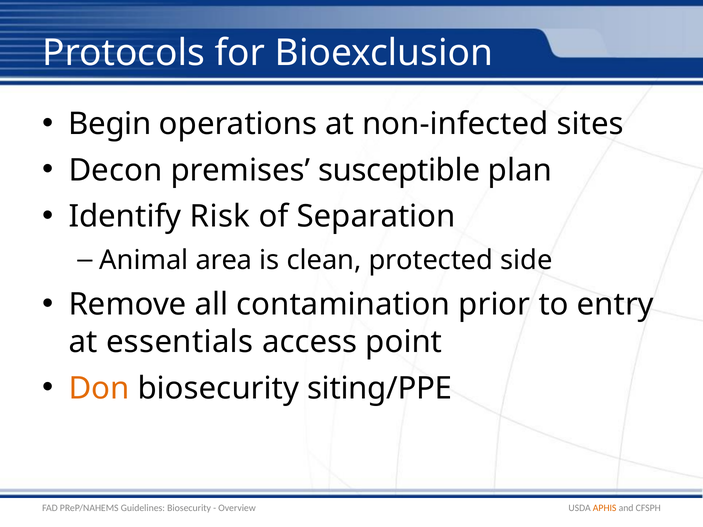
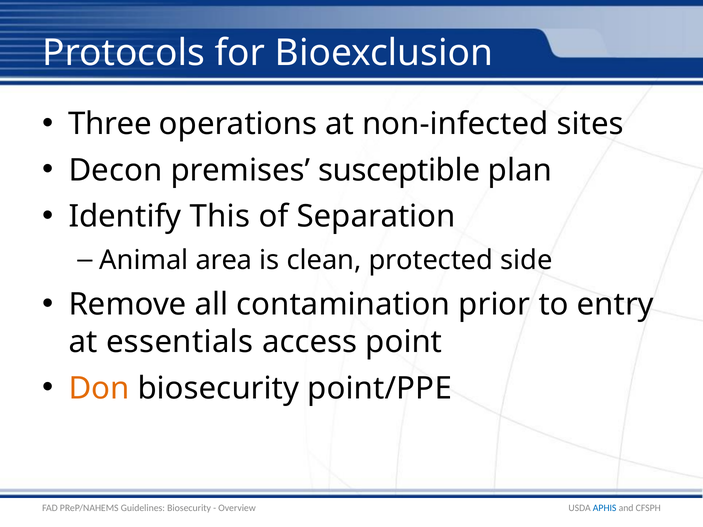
Begin: Begin -> Three
Risk: Risk -> This
siting/PPE: siting/PPE -> point/PPE
APHIS colour: orange -> blue
